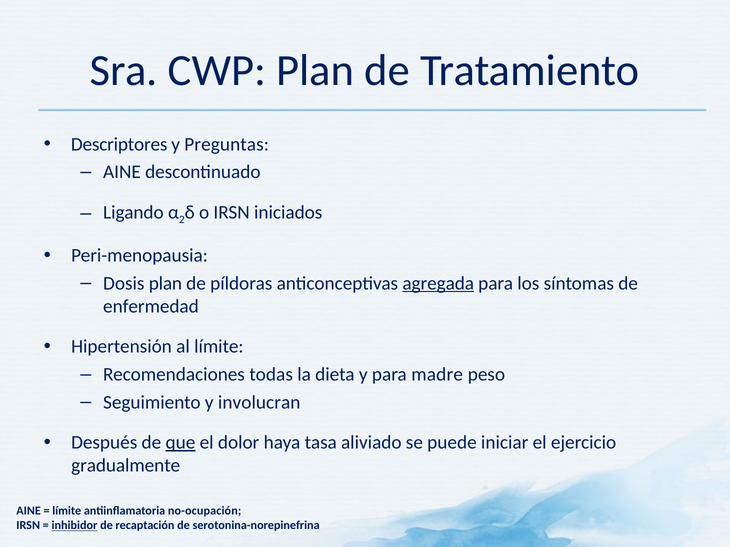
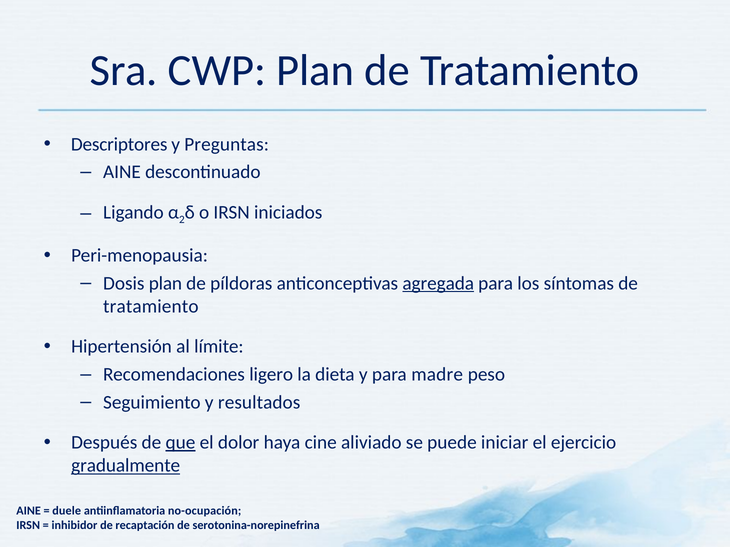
enfermedad at (151, 307): enfermedad -> tratamiento
todas: todas -> ligero
involucran: involucran -> resultados
tasa: tasa -> cine
gradualmente underline: none -> present
límite at (67, 511): límite -> duele
inhibidor underline: present -> none
